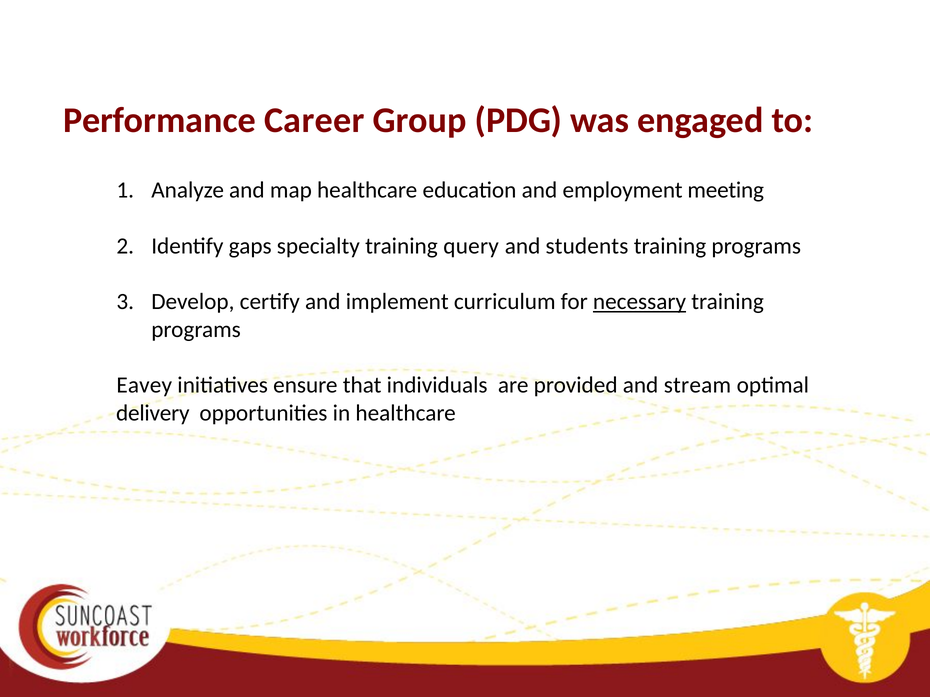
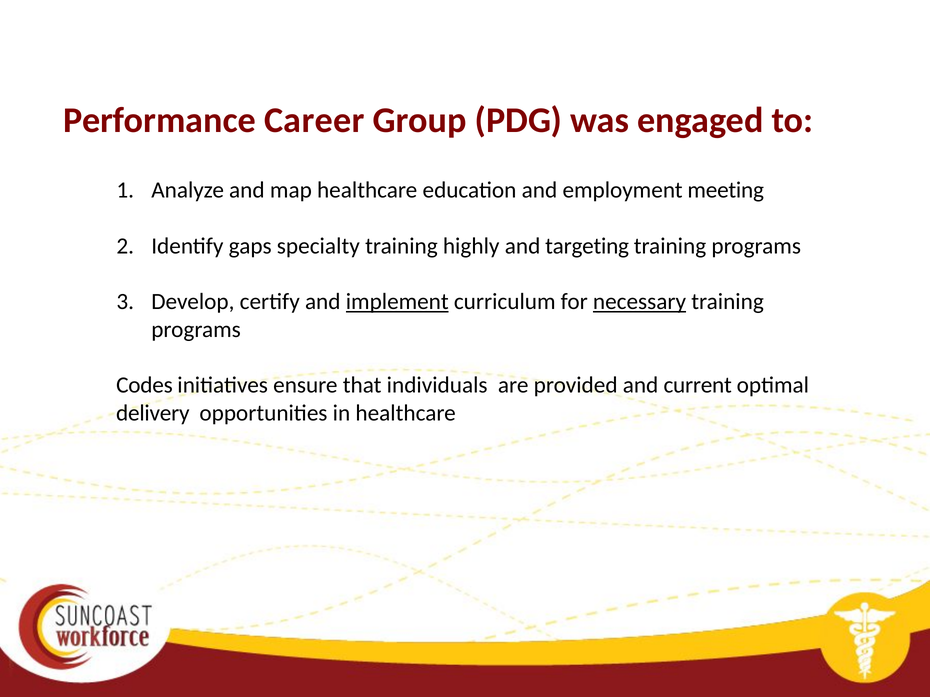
query: query -> highly
students: students -> targeting
implement underline: none -> present
Eavey: Eavey -> Codes
stream: stream -> current
